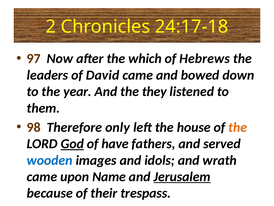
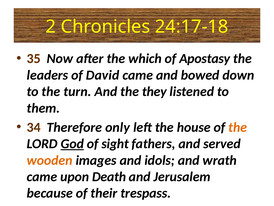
97: 97 -> 35
Hebrews: Hebrews -> Apostasy
year: year -> turn
98: 98 -> 34
have: have -> sight
wooden colour: blue -> orange
Name: Name -> Death
Jerusalem underline: present -> none
